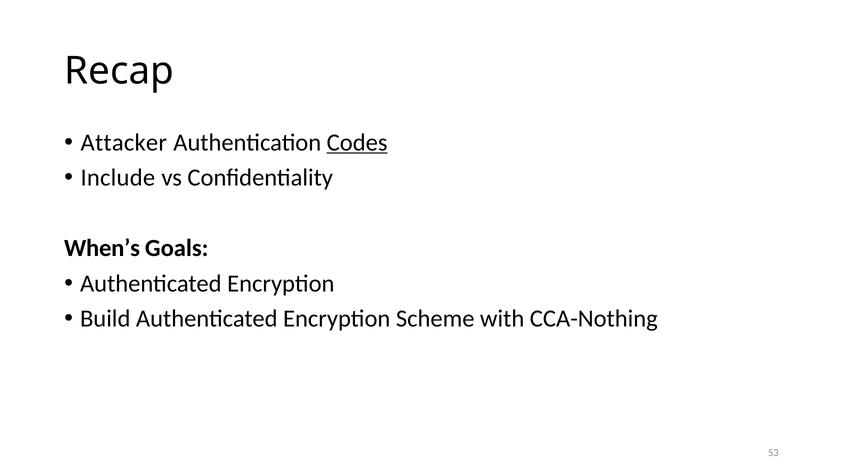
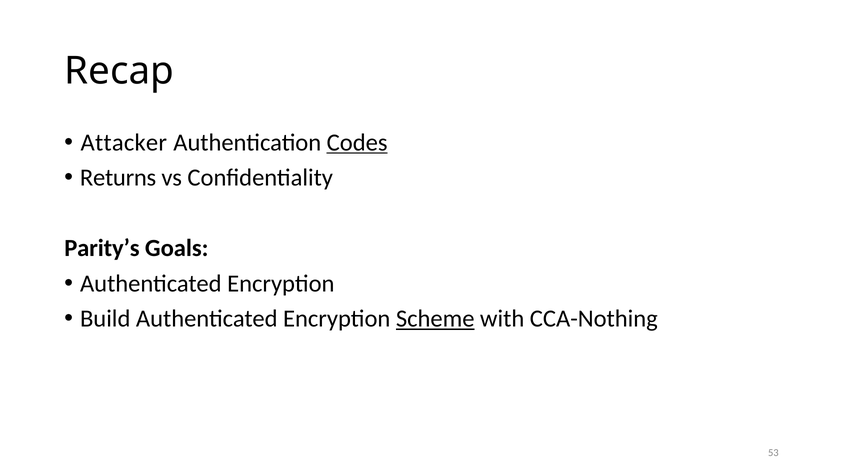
Include: Include -> Returns
When’s: When’s -> Parity’s
Scheme underline: none -> present
